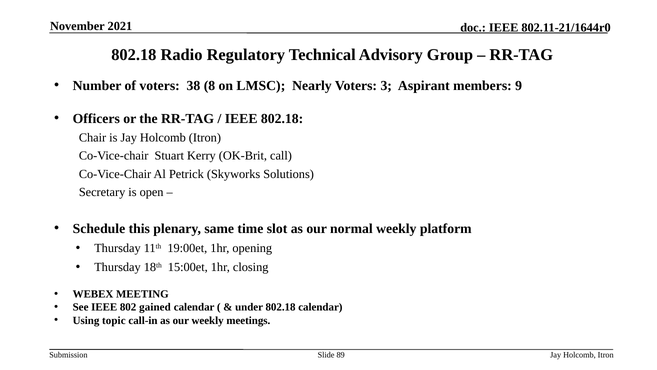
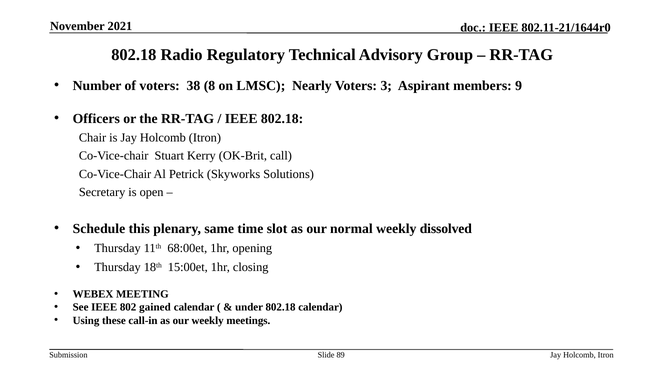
platform: platform -> dissolved
19:00et: 19:00et -> 68:00et
topic: topic -> these
